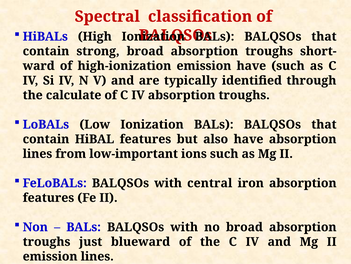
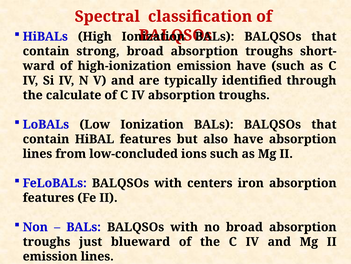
low-important: low-important -> low-concluded
central: central -> centers
